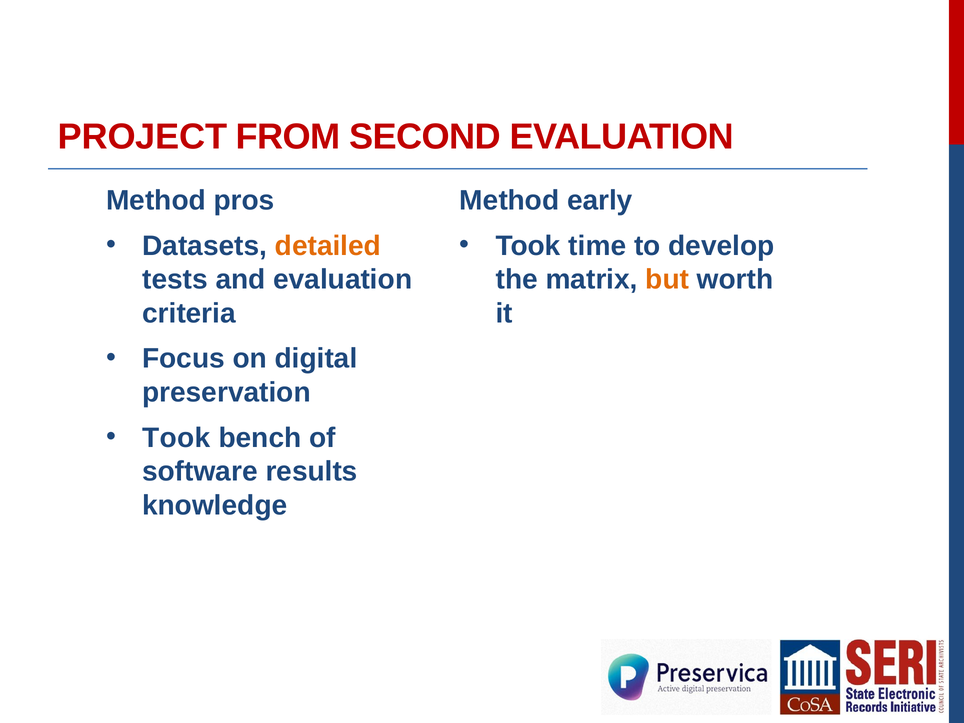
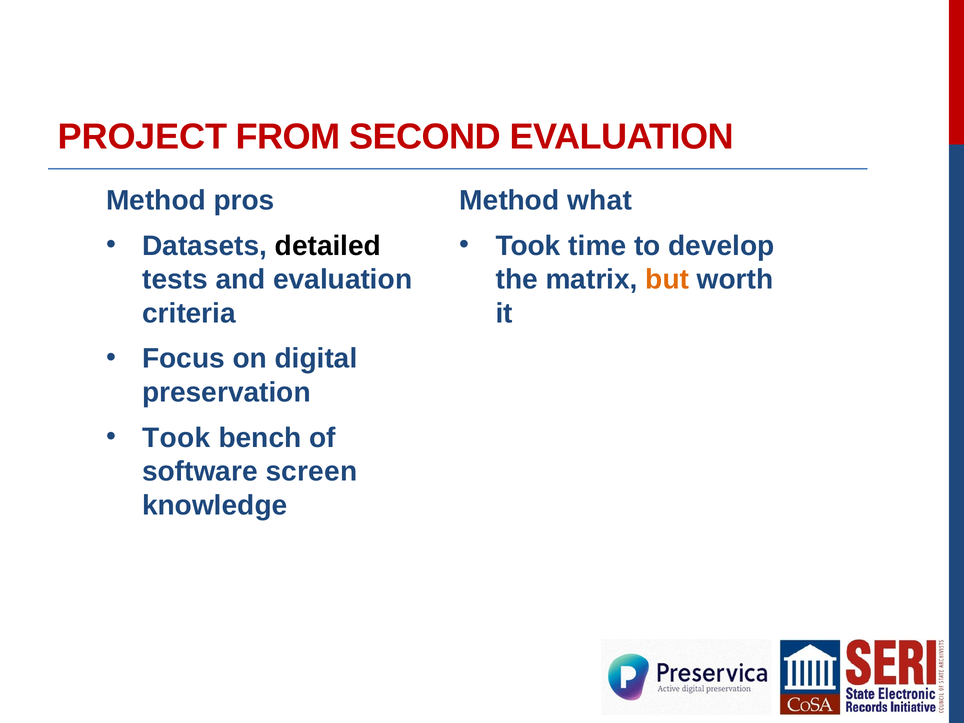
early: early -> what
detailed colour: orange -> black
results: results -> screen
